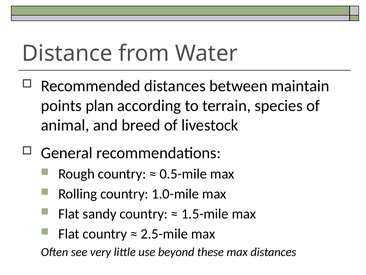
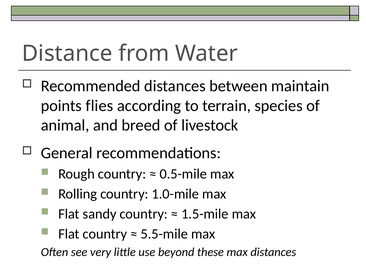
plan: plan -> flies
2.5-mile: 2.5-mile -> 5.5-mile
